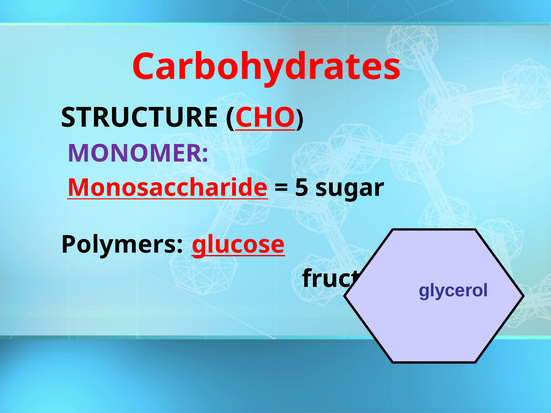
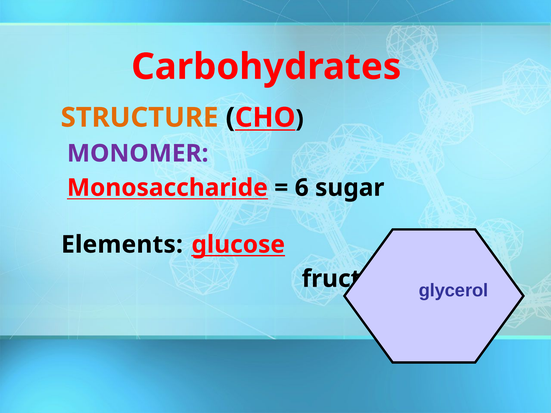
STRUCTURE colour: black -> orange
5: 5 -> 6
Polymers: Polymers -> Elements
